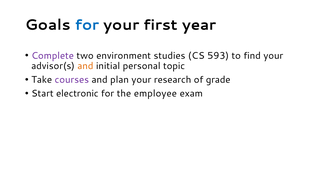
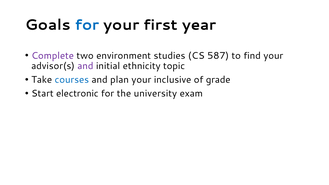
593: 593 -> 587
and at (85, 66) colour: orange -> purple
personal: personal -> ethnicity
courses colour: purple -> blue
research: research -> inclusive
employee: employee -> university
